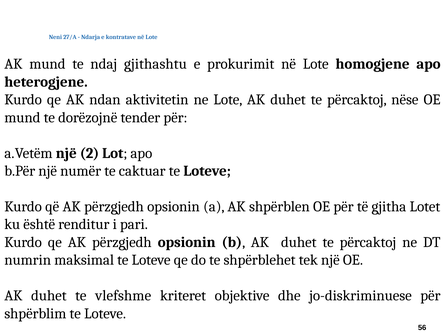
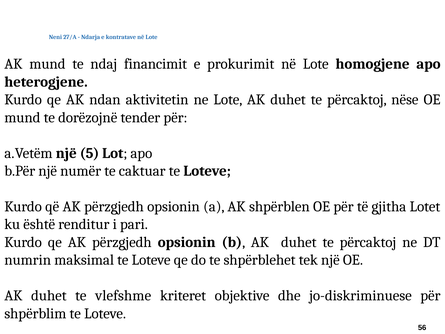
gjithashtu: gjithashtu -> financimit
2: 2 -> 5
